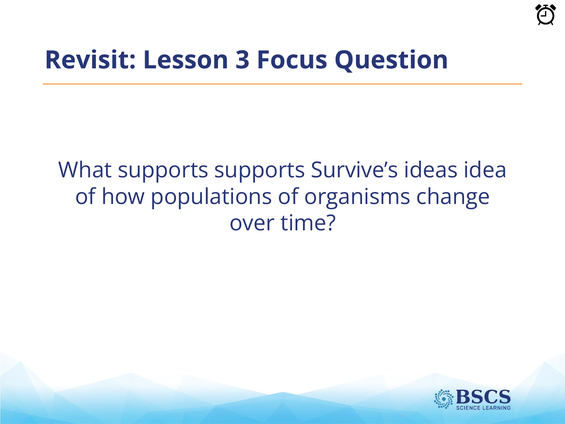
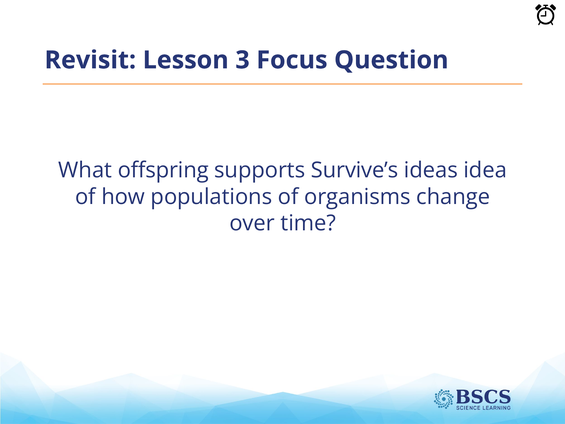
What supports: supports -> offspring
